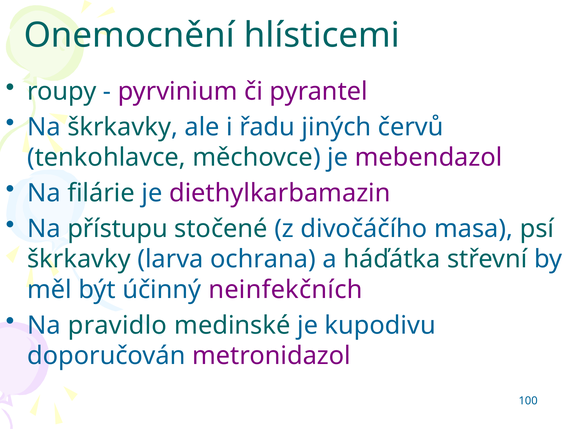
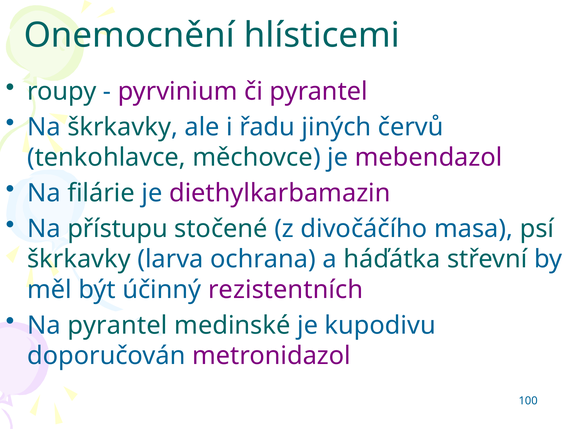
neinfekčních: neinfekčních -> rezistentních
Na pravidlo: pravidlo -> pyrantel
